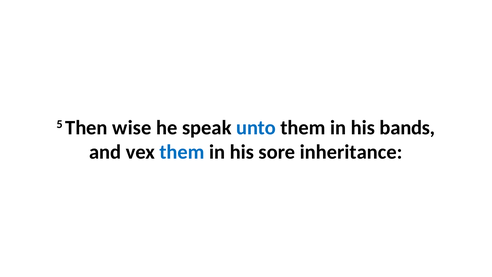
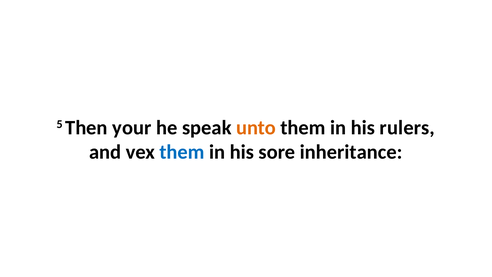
wise: wise -> your
unto colour: blue -> orange
bands: bands -> rulers
